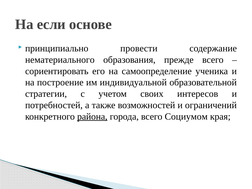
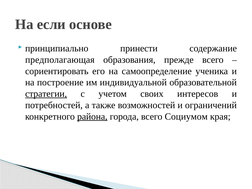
провести: провести -> принести
нематериального: нематериального -> предполагающая
стратегии underline: none -> present
